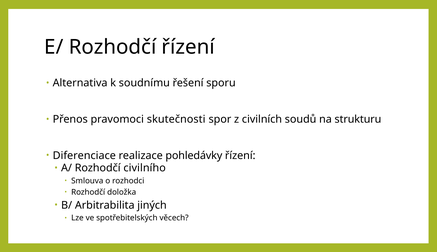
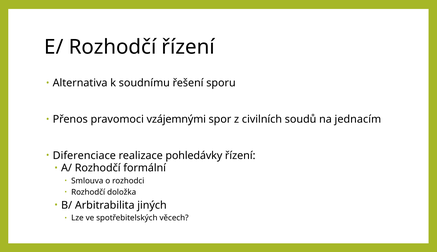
skutečnosti: skutečnosti -> vzájemnými
strukturu: strukturu -> jednacím
civilního: civilního -> formální
